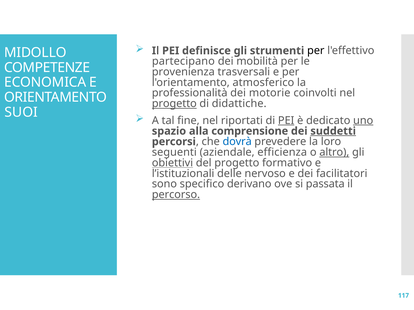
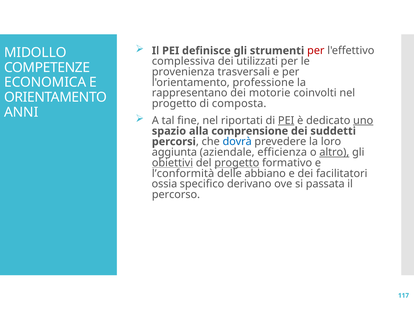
per at (316, 51) colour: black -> red
partecipano: partecipano -> complessiva
mobilità: mobilità -> utilizzati
atmosferico: atmosferico -> professione
professionalità: professionalità -> rappresentano
progetto at (174, 104) underline: present -> none
didattiche: didattiche -> composta
SUOI: SUOI -> ANNI
suddetti underline: present -> none
seguenti: seguenti -> aggiunta
progetto at (237, 163) underline: none -> present
l’istituzionali: l’istituzionali -> l’conformità
nervoso: nervoso -> abbiano
sono: sono -> ossia
percorso underline: present -> none
